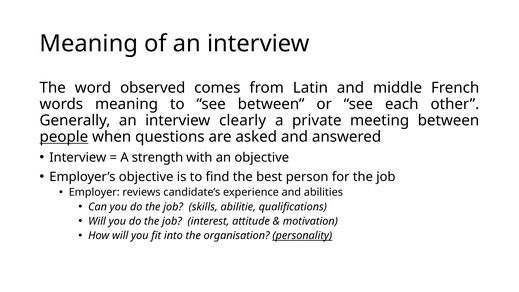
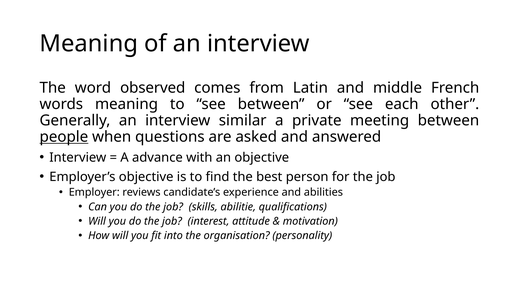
clearly: clearly -> similar
strength: strength -> advance
personality underline: present -> none
